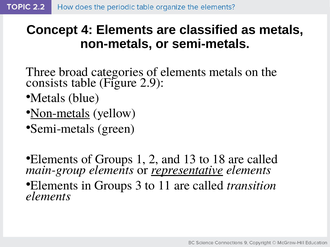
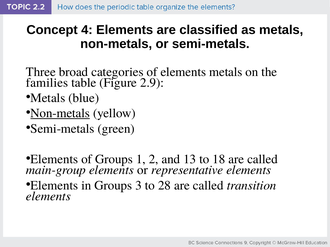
consists: consists -> families
representative underline: present -> none
11: 11 -> 28
